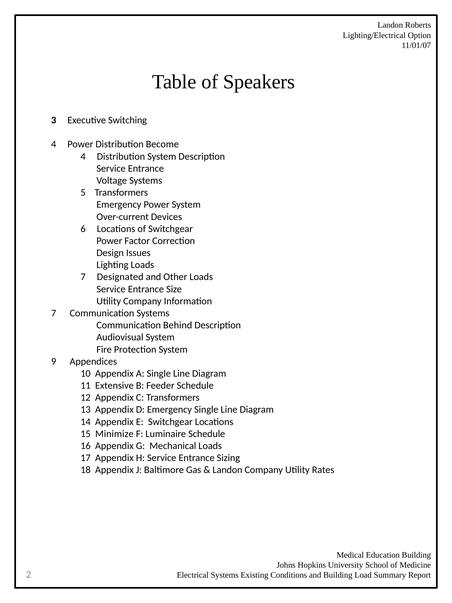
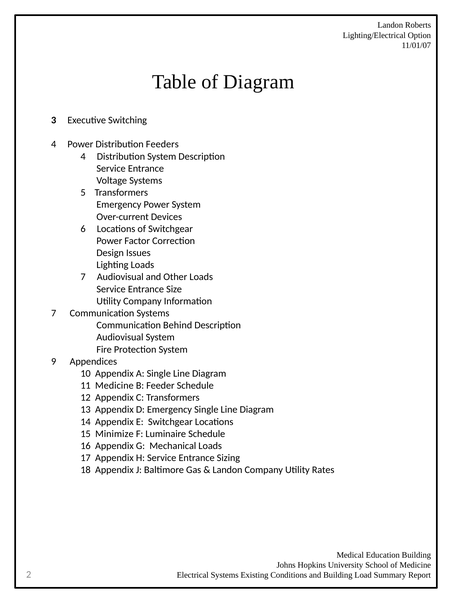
of Speakers: Speakers -> Diagram
Become: Become -> Feeders
7 Designated: Designated -> Audiovisual
11 Extensive: Extensive -> Medicine
